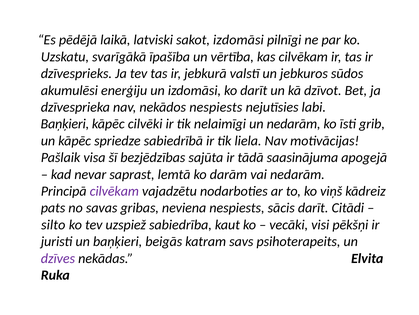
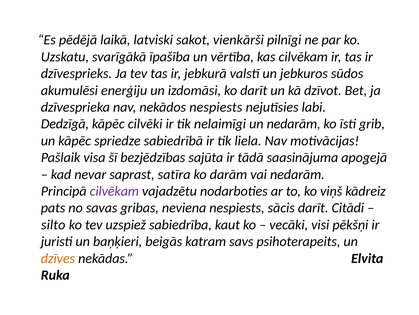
sakot izdomāsi: izdomāsi -> vienkārši
Baņķieri at (65, 124): Baņķieri -> Dedzīgā
lemtā: lemtā -> satīra
dzīves colour: purple -> orange
